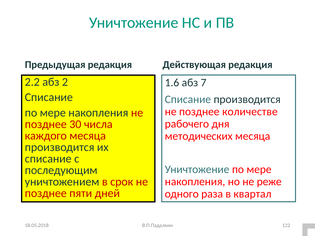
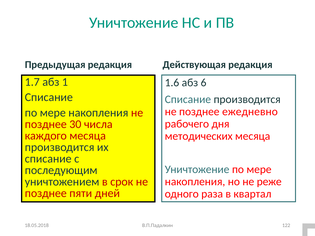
2.2: 2.2 -> 1.7
2: 2 -> 1
7: 7 -> 6
количестве: количестве -> ежедневно
